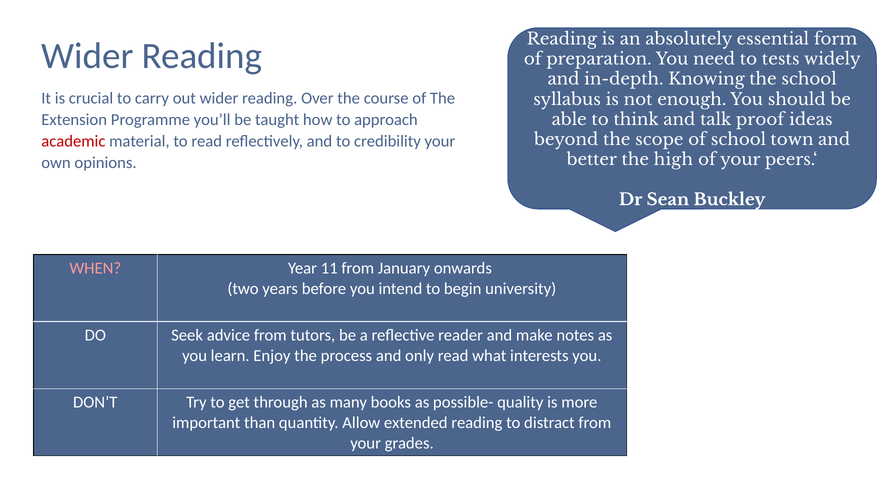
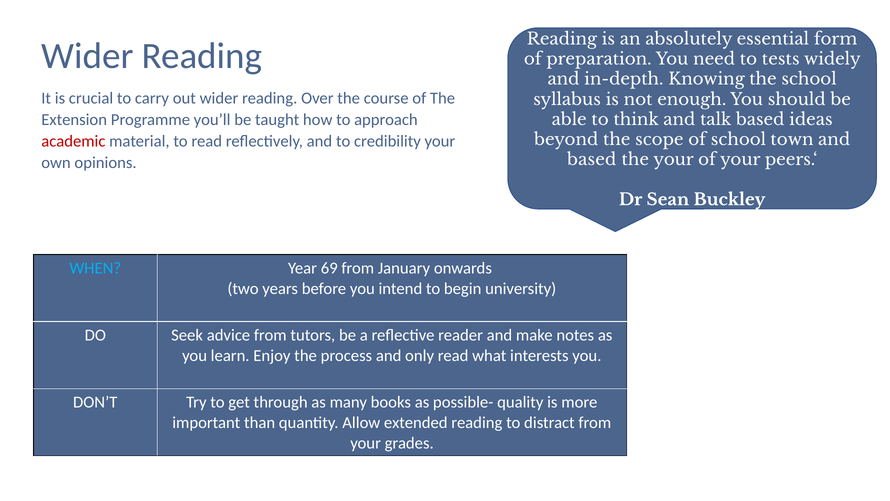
talk proof: proof -> based
better at (592, 160): better -> based
the high: high -> your
WHEN colour: pink -> light blue
11: 11 -> 69
